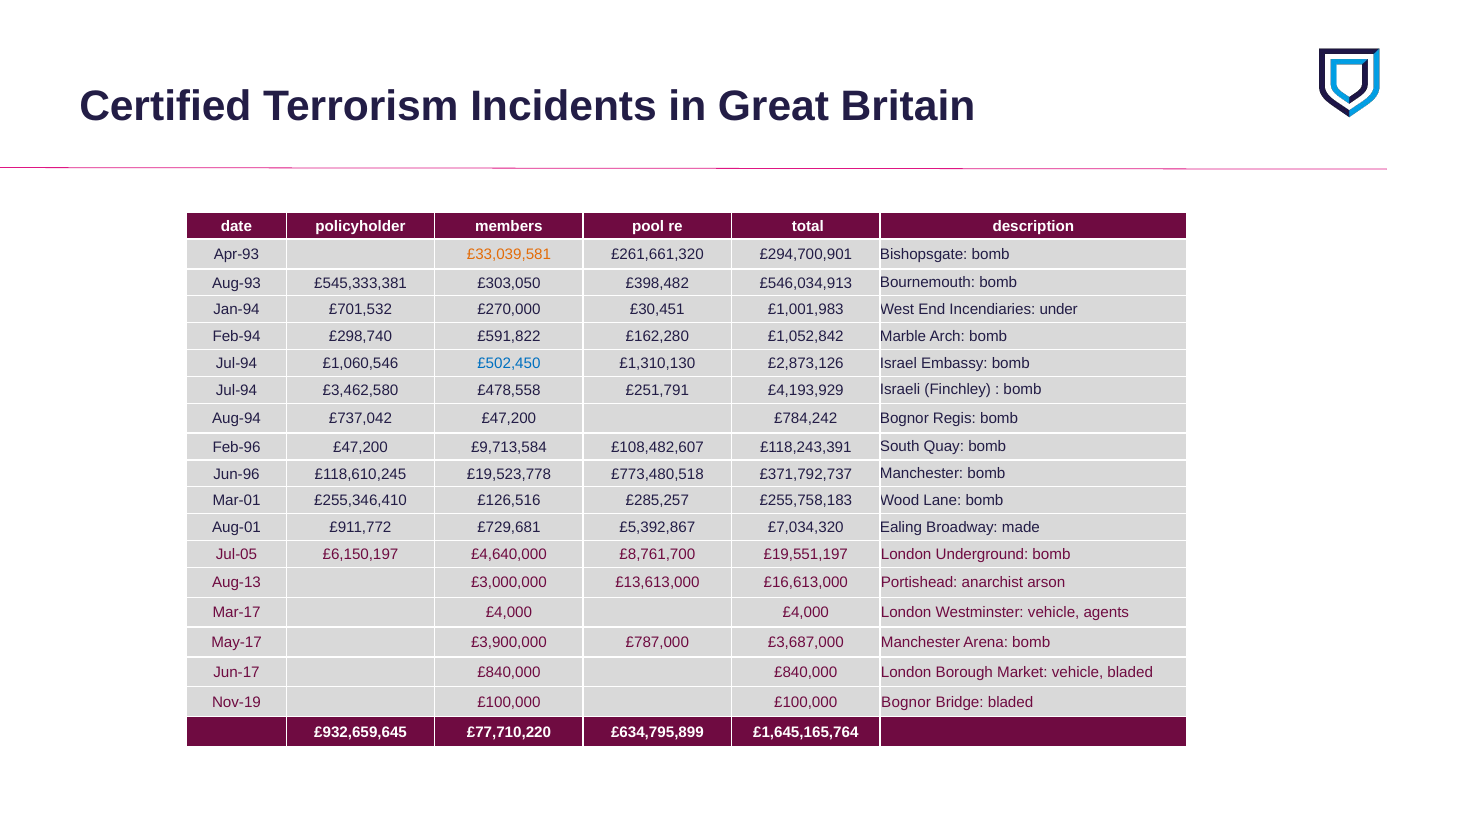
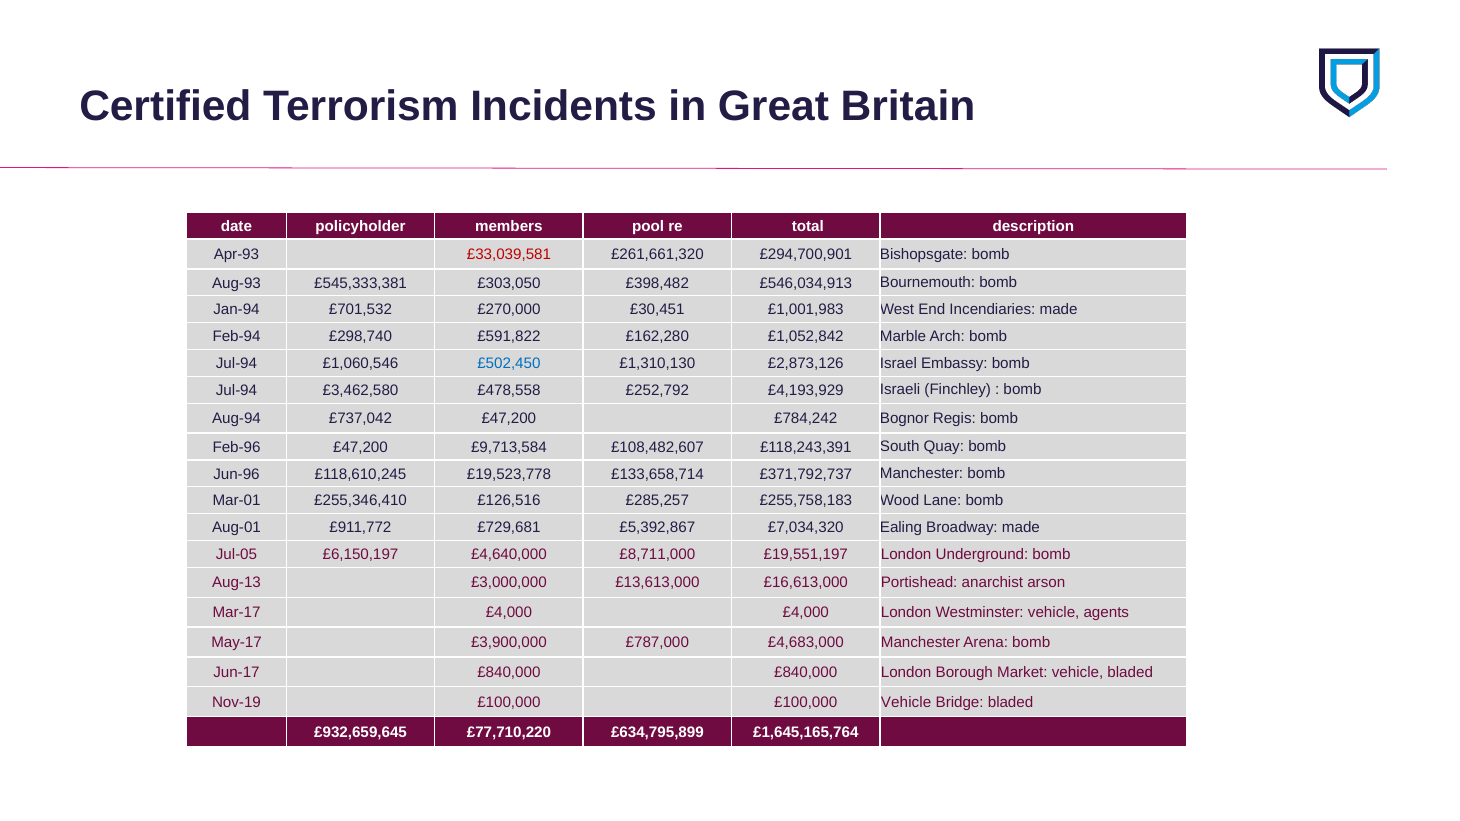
£33,039,581 colour: orange -> red
Incendiaries under: under -> made
£251,791: £251,791 -> £252,792
£773,480,518: £773,480,518 -> £133,658,714
£8,761,700: £8,761,700 -> £8,711,000
£3,687,000: £3,687,000 -> £4,683,000
£100,000 Bognor: Bognor -> Vehicle
